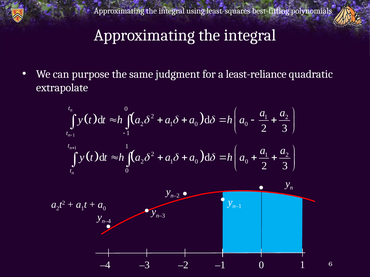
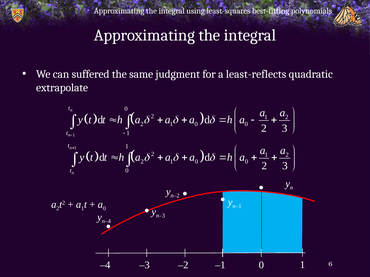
purpose: purpose -> suffered
least-reliance: least-reliance -> least-reflects
